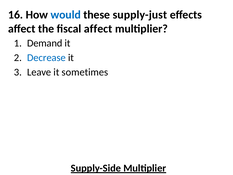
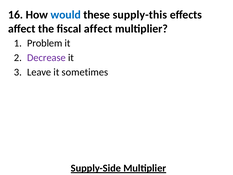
supply-just: supply-just -> supply-this
Demand: Demand -> Problem
Decrease colour: blue -> purple
